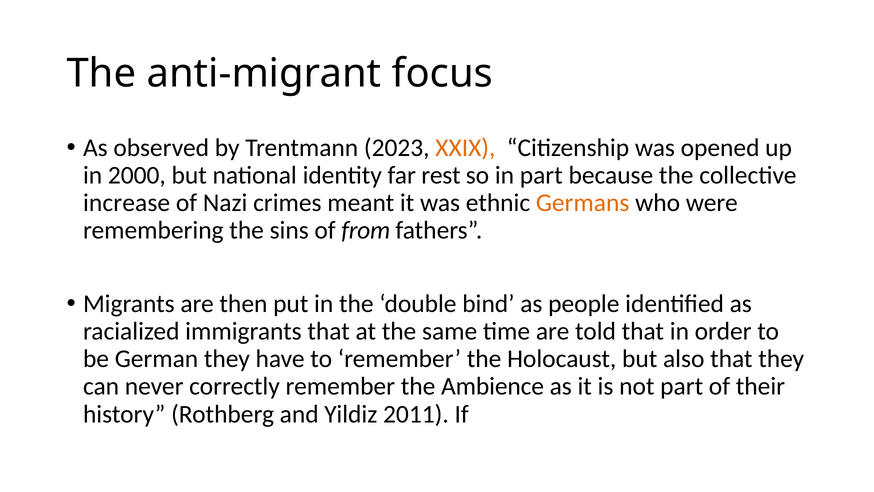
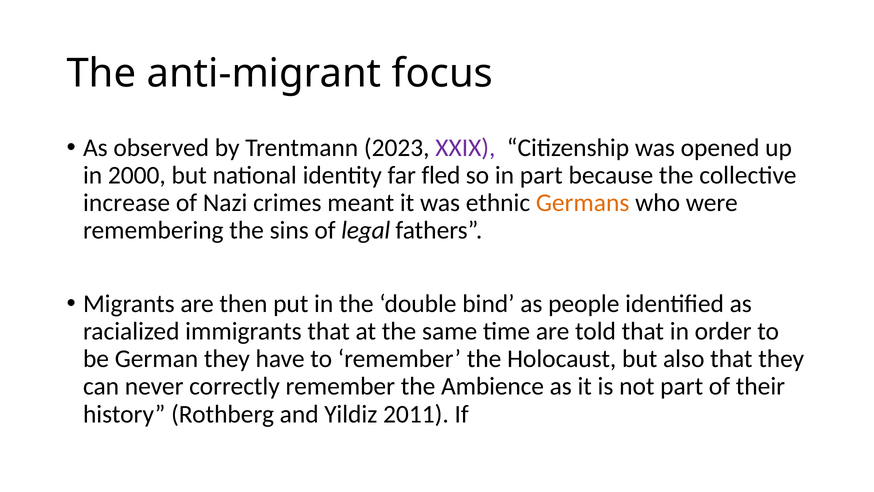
XXIX colour: orange -> purple
rest: rest -> fled
from: from -> legal
